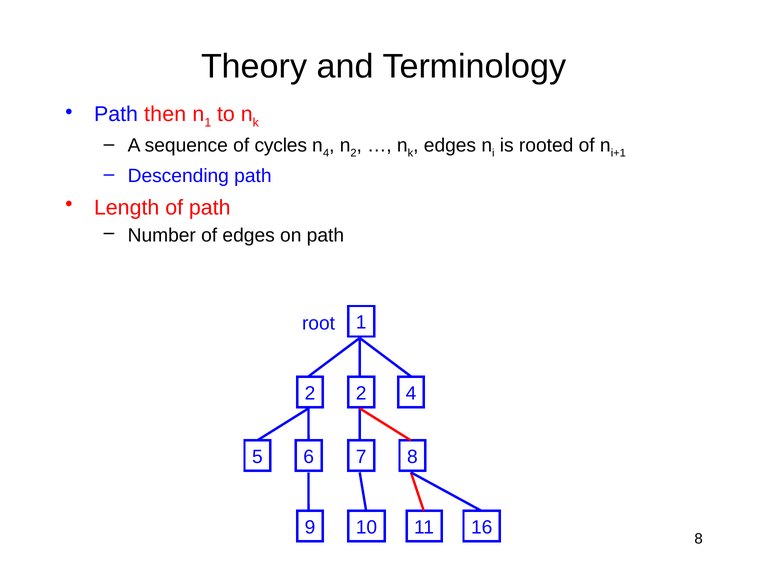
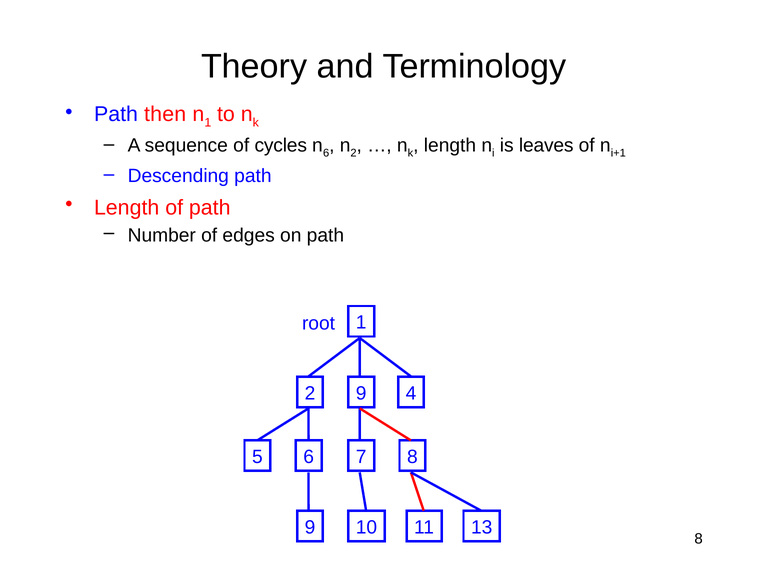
4 at (326, 153): 4 -> 6
edges at (450, 146): edges -> length
rooted: rooted -> leaves
2 2: 2 -> 9
16: 16 -> 13
